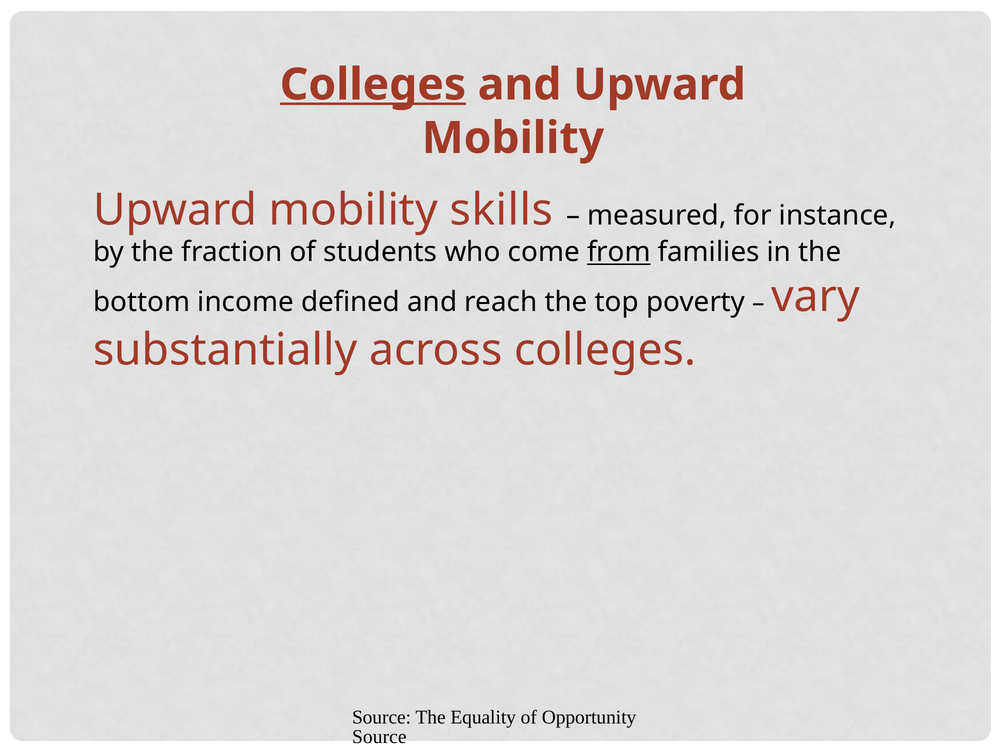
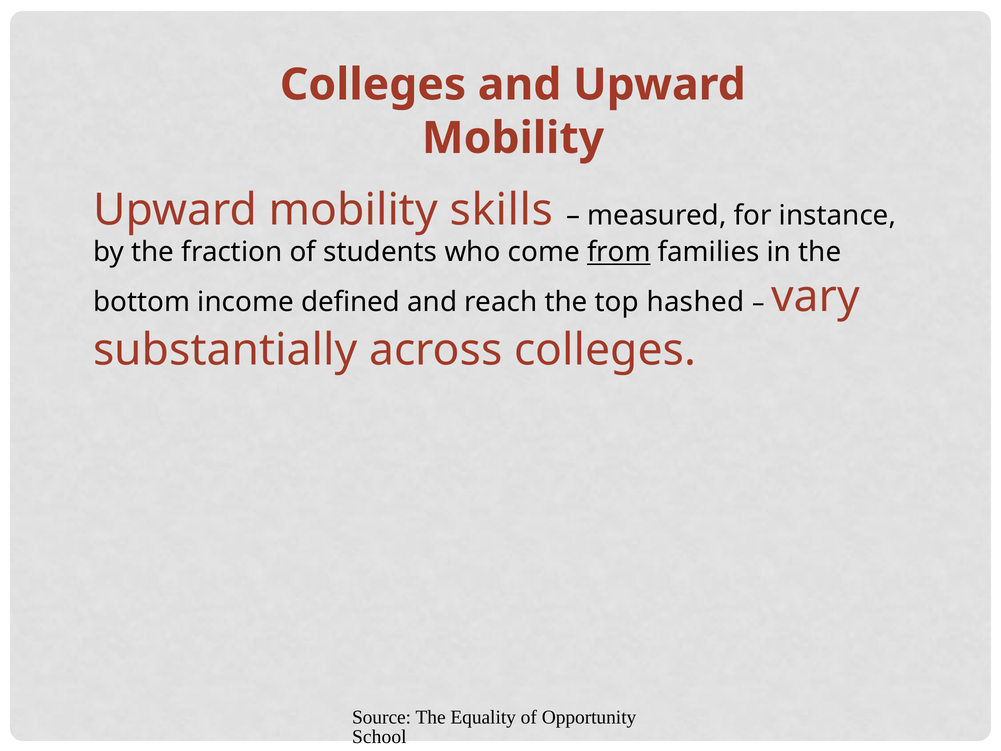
Colleges at (373, 85) underline: present -> none
poverty: poverty -> hashed
Source at (379, 737): Source -> School
